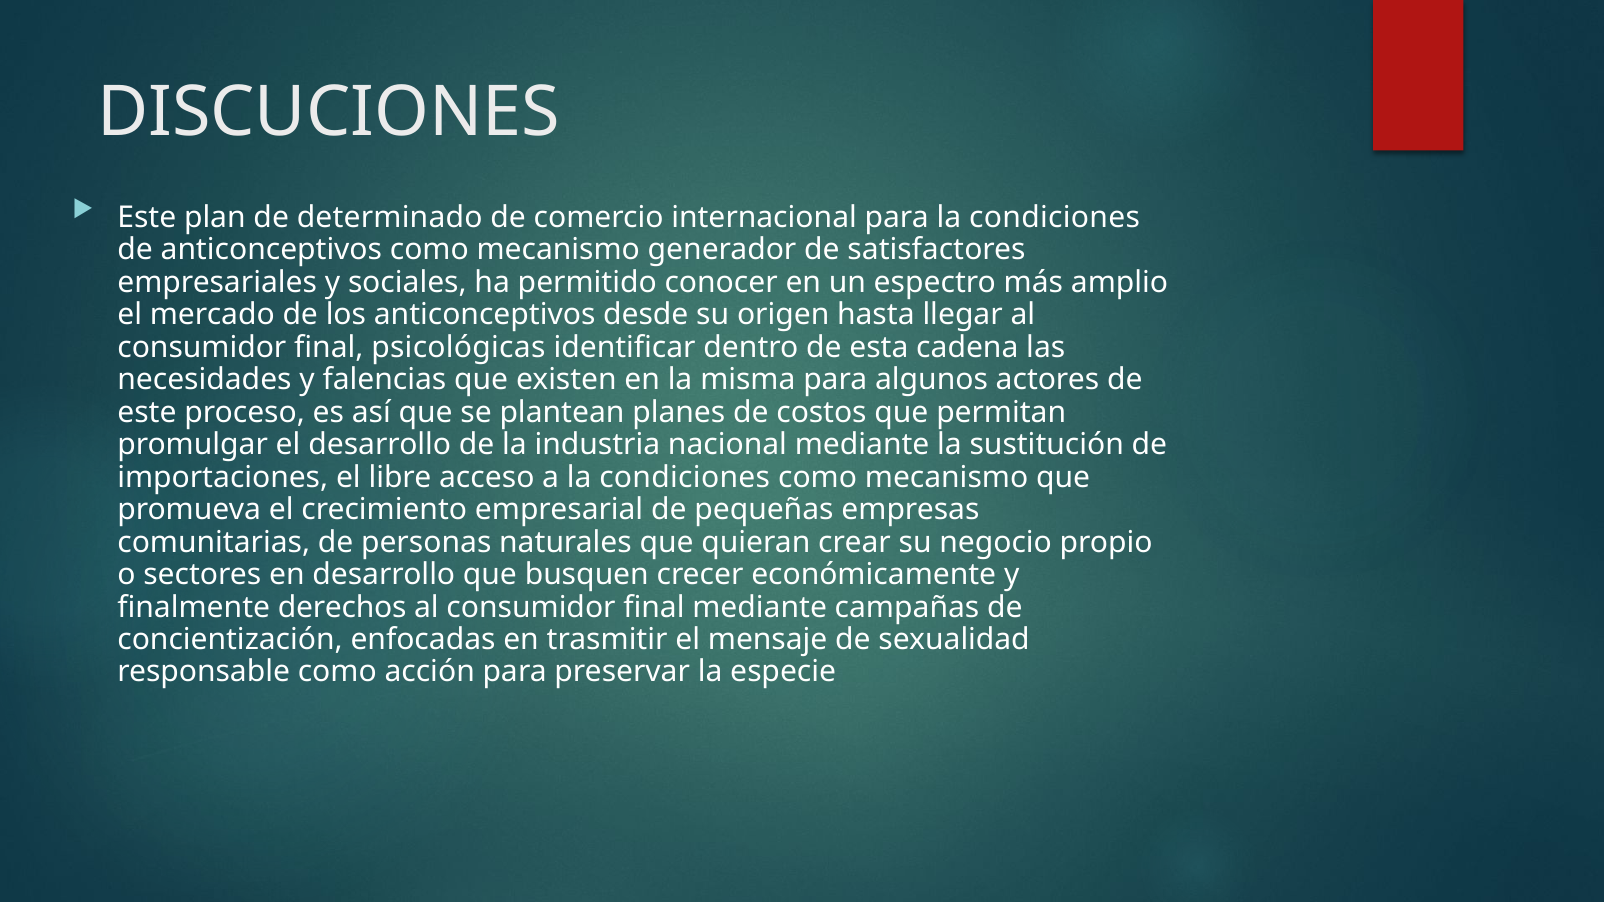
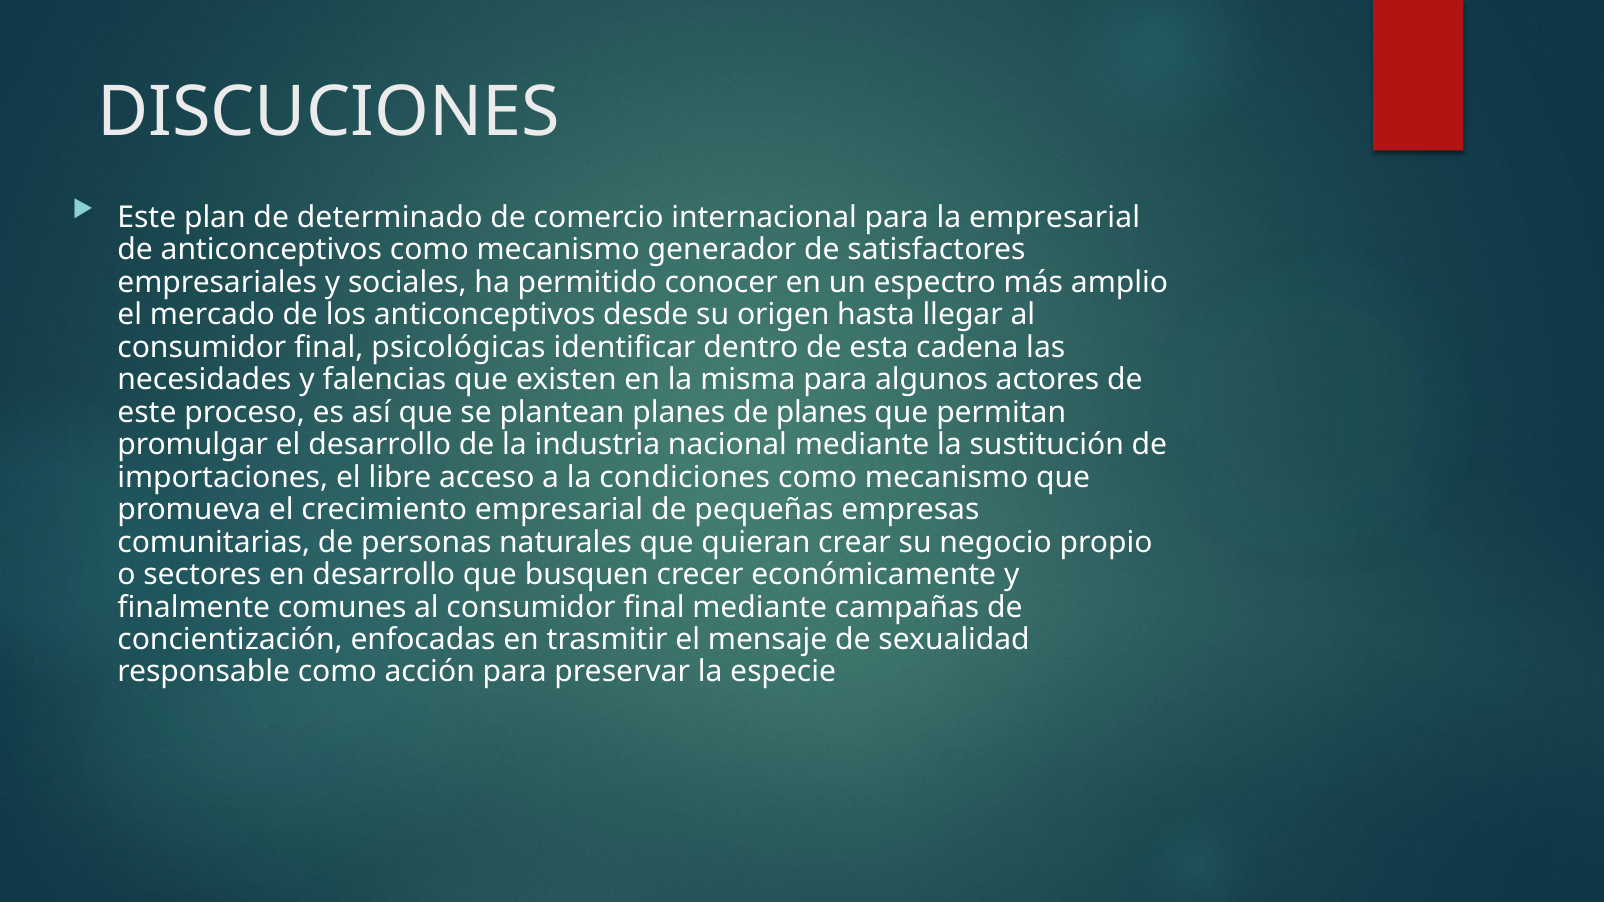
para la condiciones: condiciones -> empresarial
de costos: costos -> planes
derechos: derechos -> comunes
